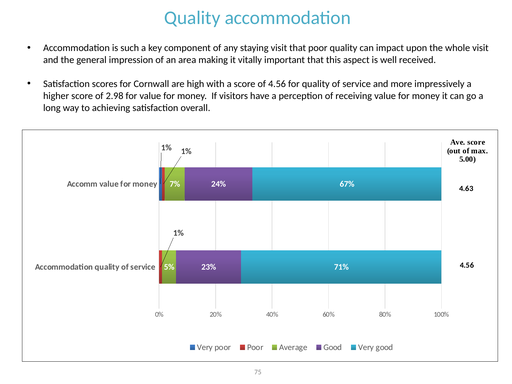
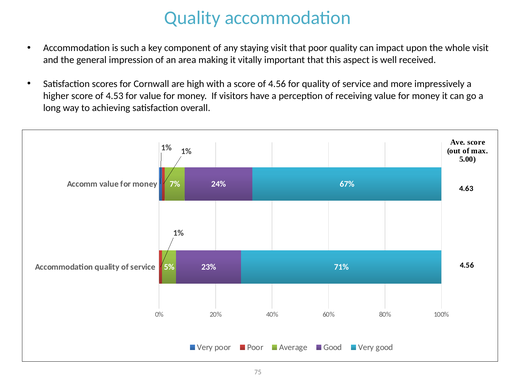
2.98: 2.98 -> 4.53
